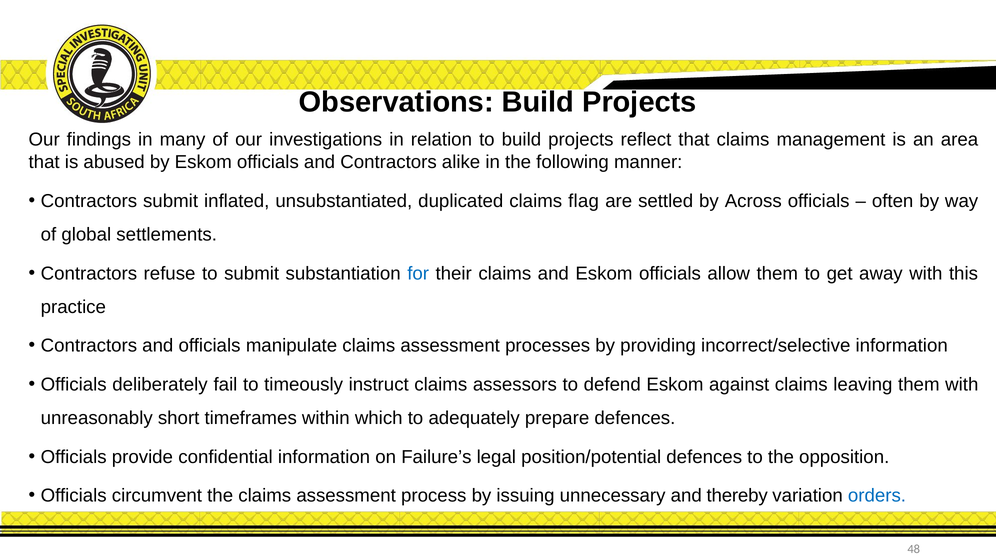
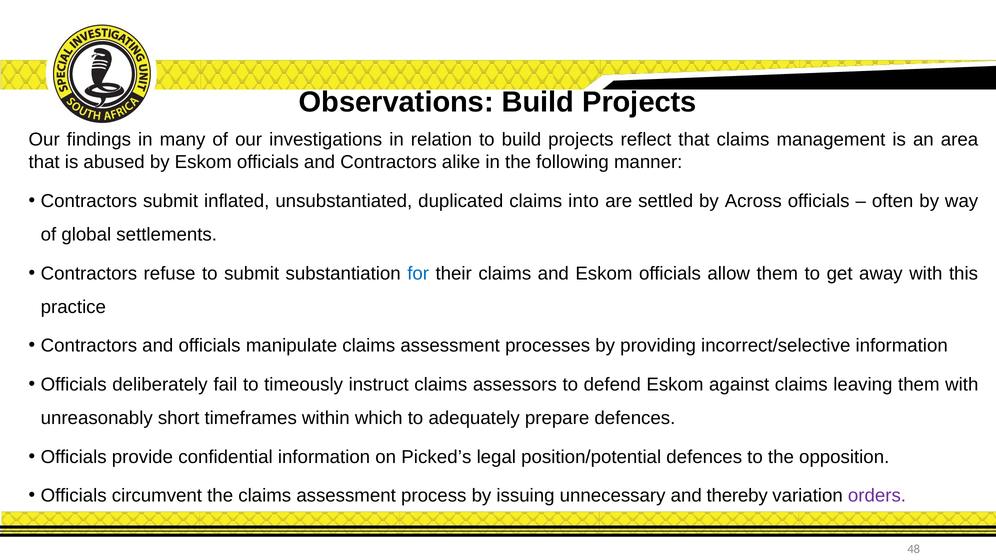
flag: flag -> into
Failure’s: Failure’s -> Picked’s
orders colour: blue -> purple
